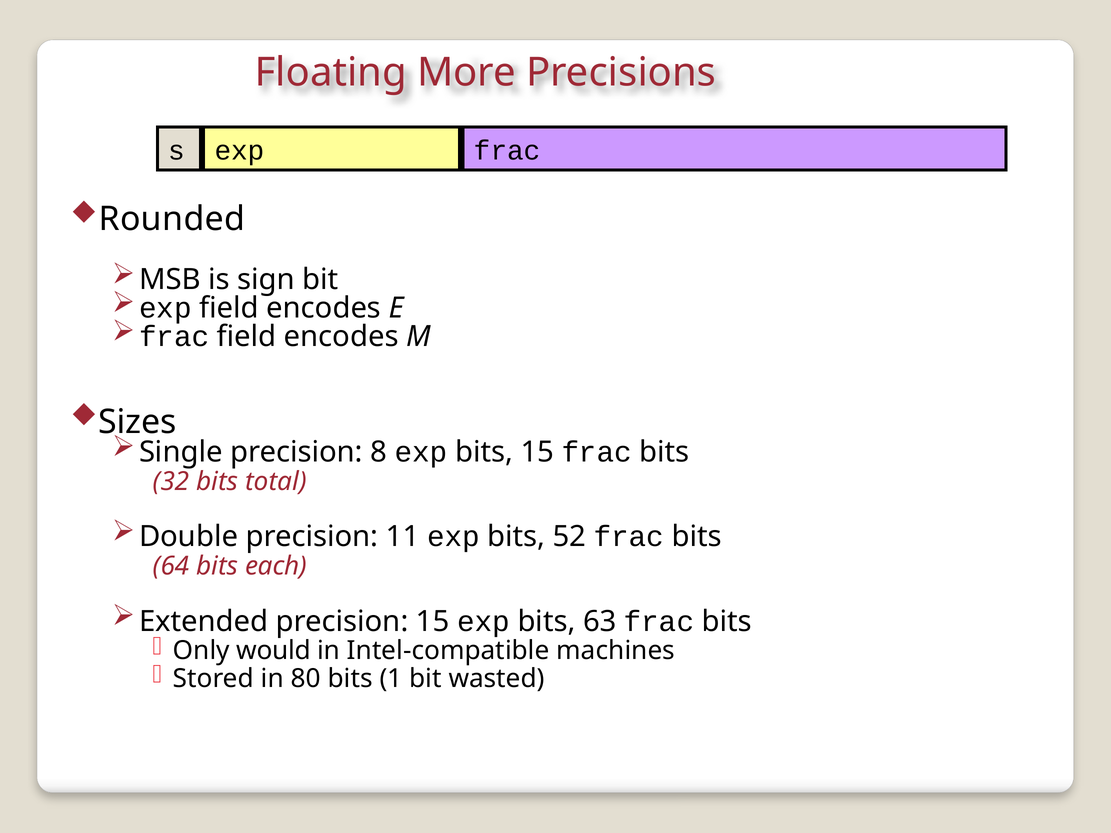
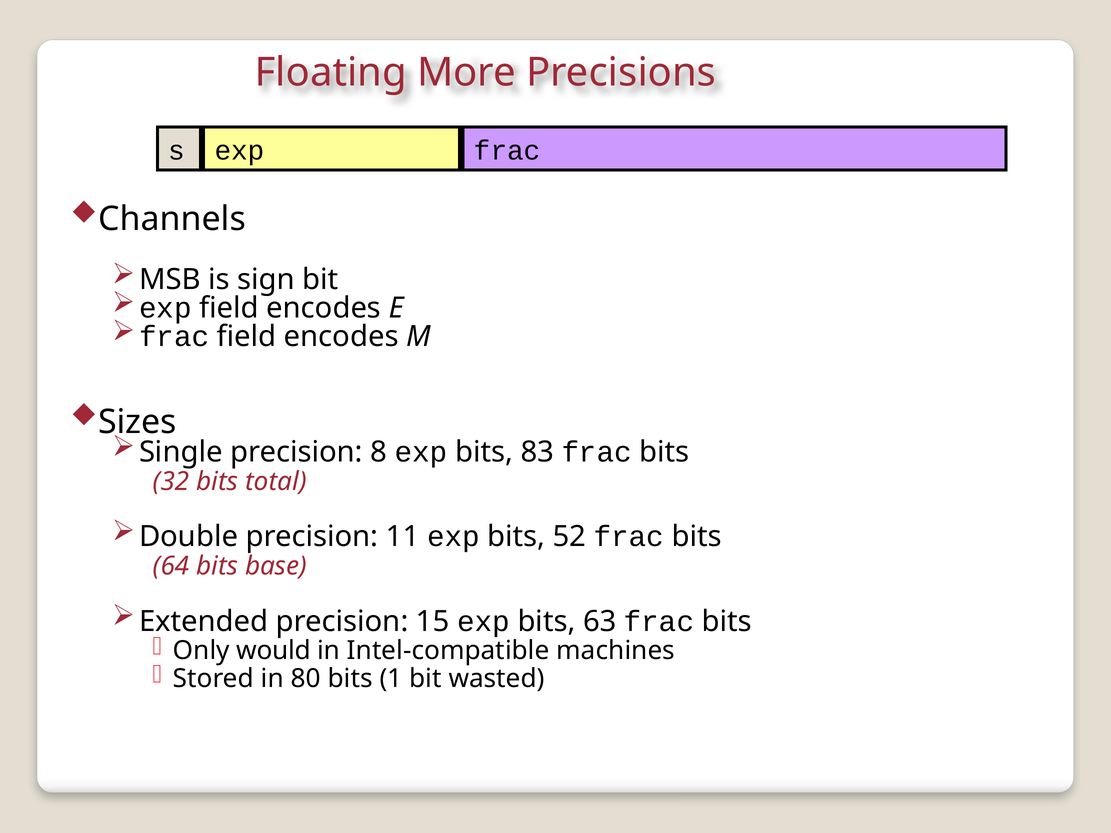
Rounded: Rounded -> Channels
bits 15: 15 -> 83
each: each -> base
